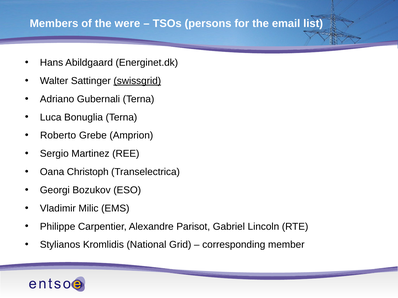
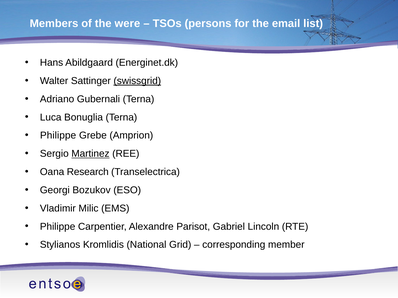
Roberto at (58, 136): Roberto -> Philippe
Martinez underline: none -> present
Christoph: Christoph -> Research
